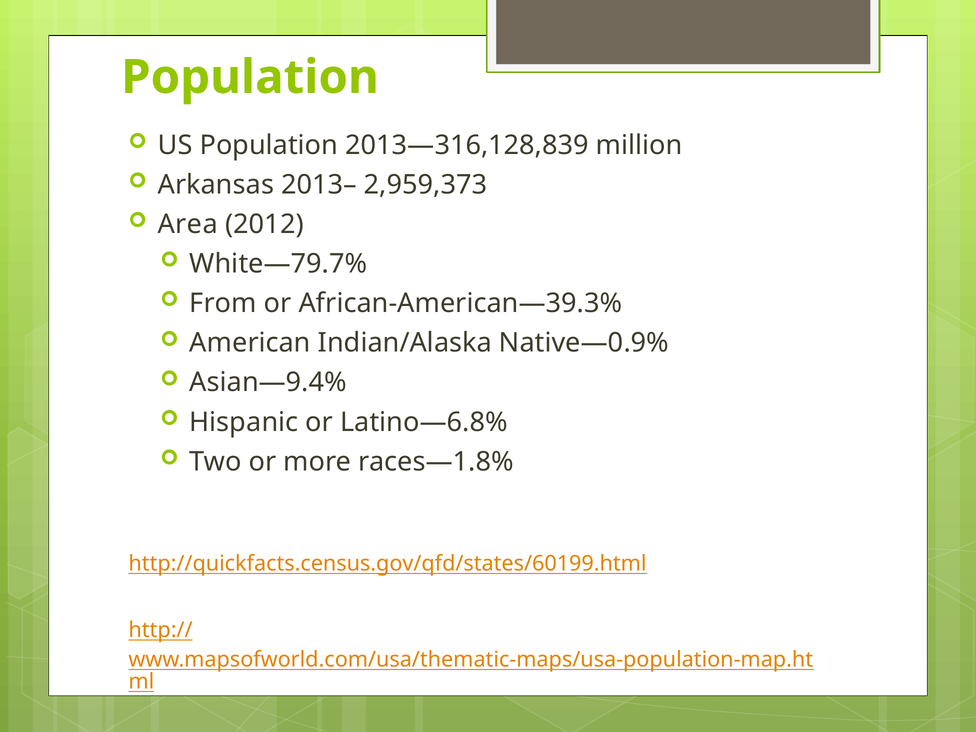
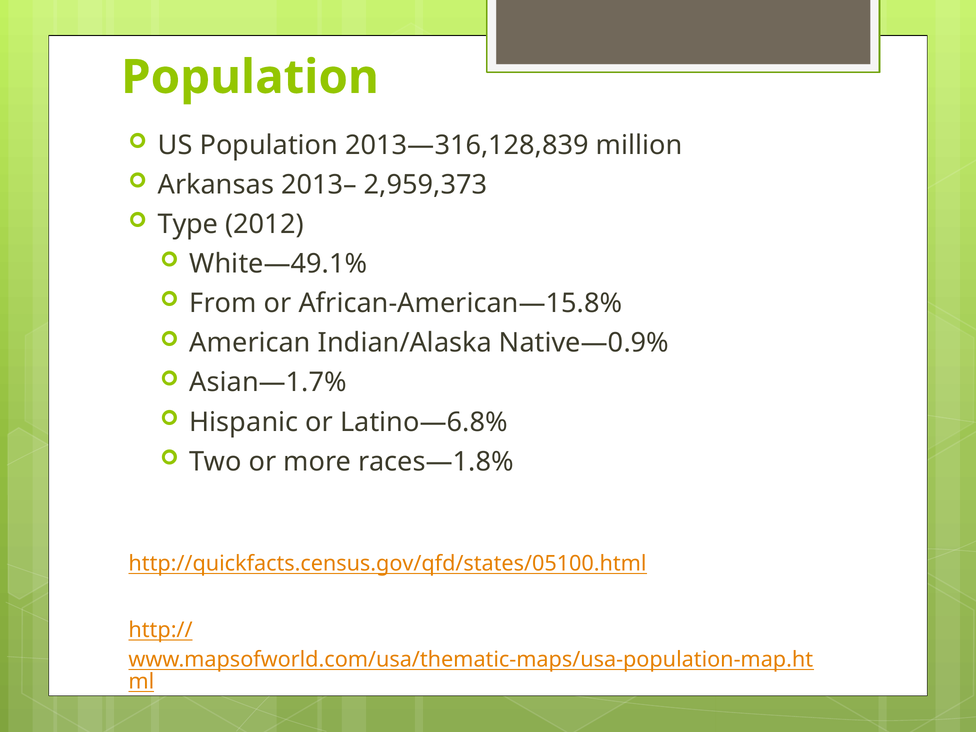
Area: Area -> Type
White—79.7%: White—79.7% -> White—49.1%
African-American—39.3%: African-American—39.3% -> African-American—15.8%
Asian—9.4%: Asian—9.4% -> Asian—1.7%
http://quickfacts.census.gov/qfd/states/60199.html: http://quickfacts.census.gov/qfd/states/60199.html -> http://quickfacts.census.gov/qfd/states/05100.html
